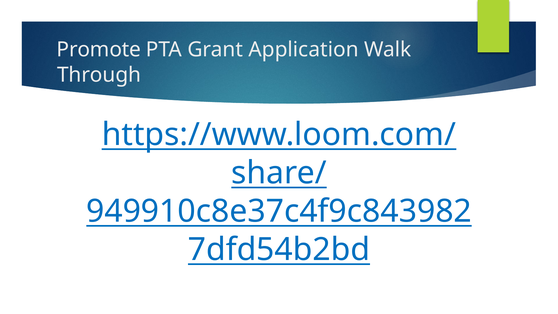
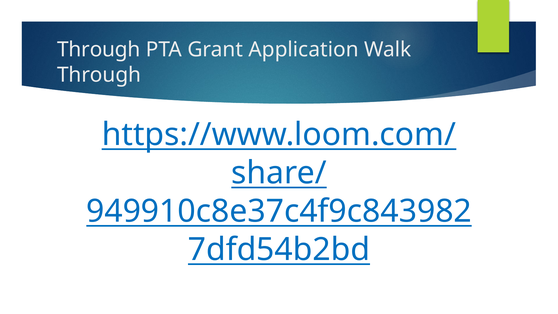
Promote at (99, 50): Promote -> Through
